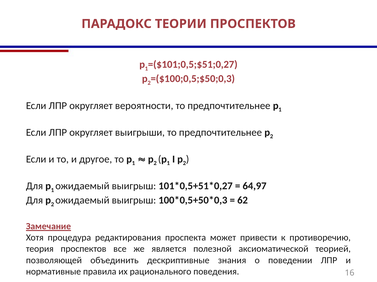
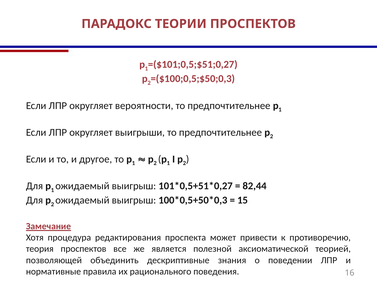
64,97: 64,97 -> 82,44
62: 62 -> 15
